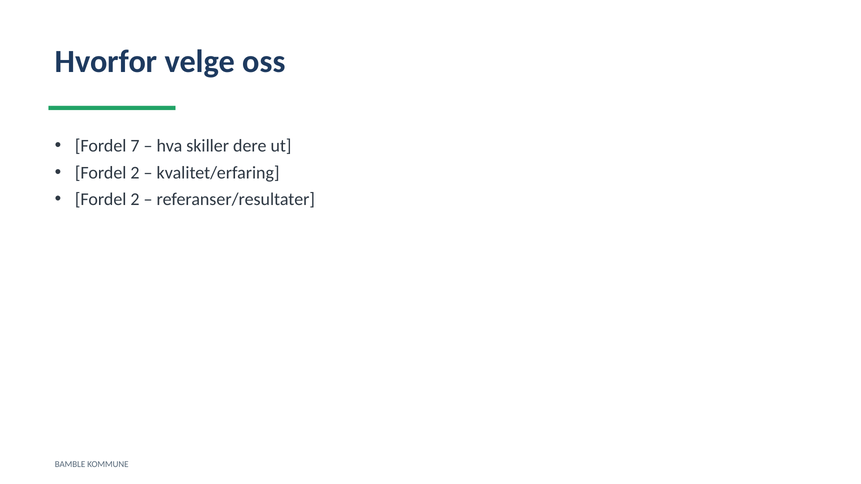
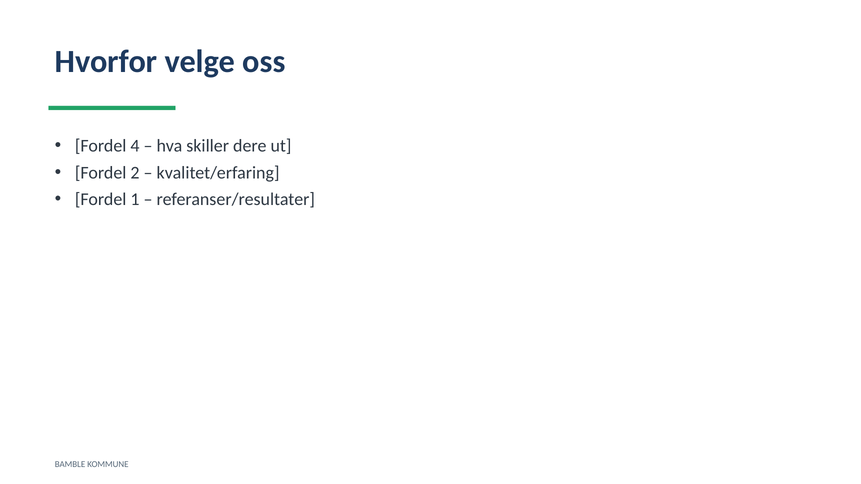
7: 7 -> 4
2 at (135, 200): 2 -> 1
